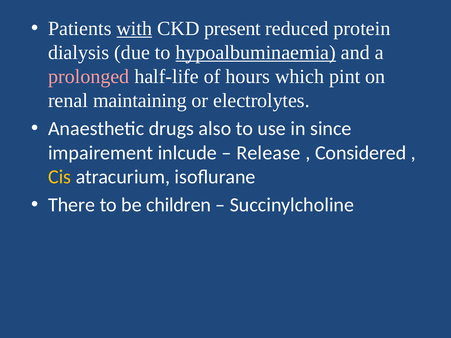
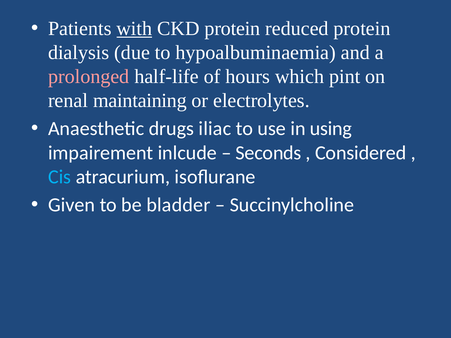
CKD present: present -> protein
hypoalbuminaemia underline: present -> none
also: also -> iliac
since: since -> using
Release: Release -> Seconds
Cis colour: yellow -> light blue
There: There -> Given
children: children -> bladder
